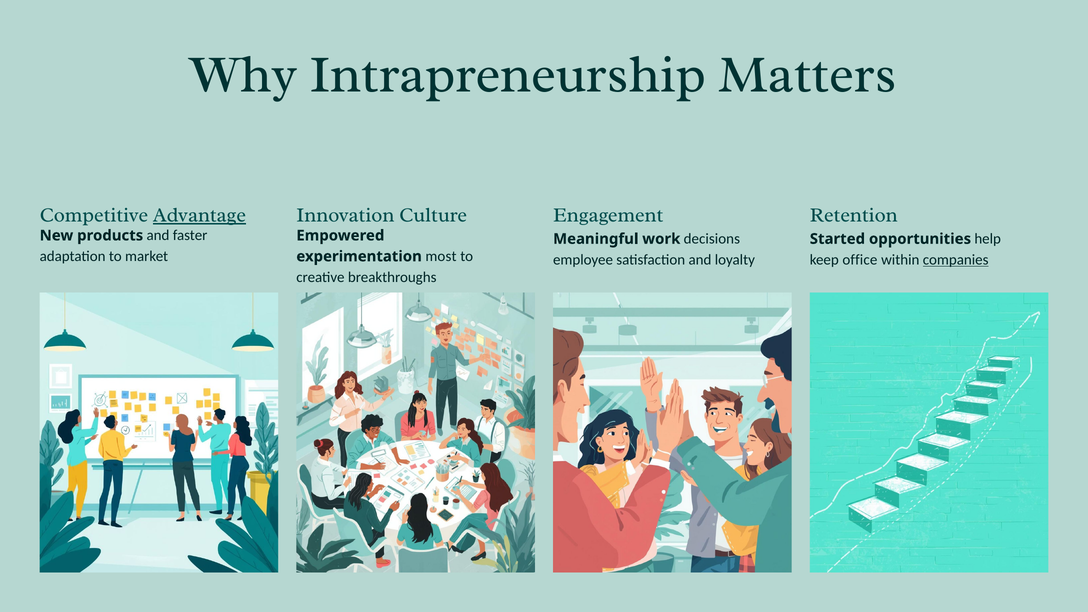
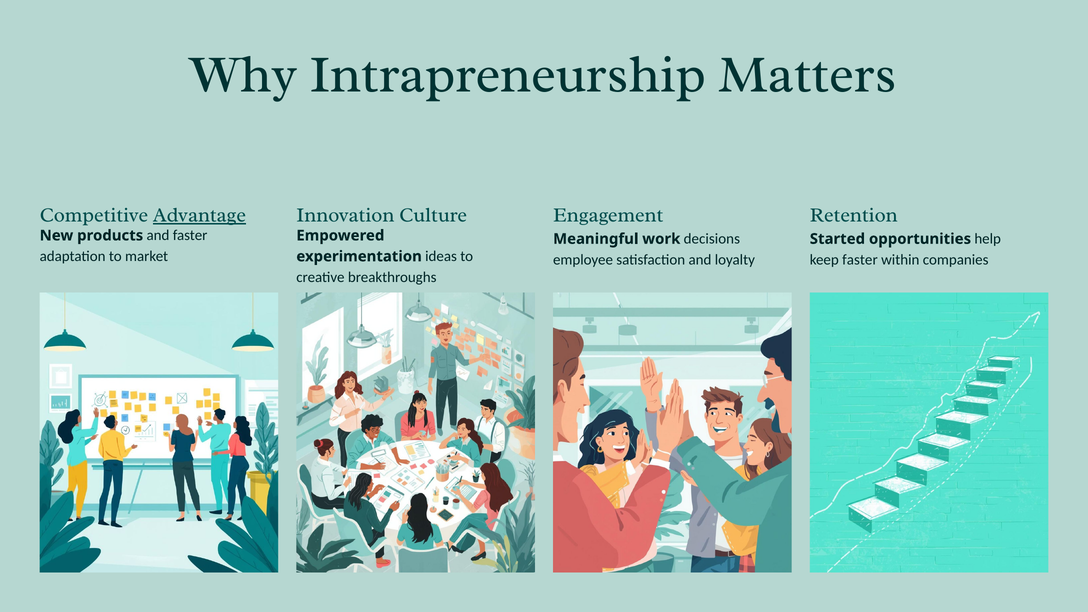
keep office: office -> faster
companies underline: present -> none
most: most -> ideas
